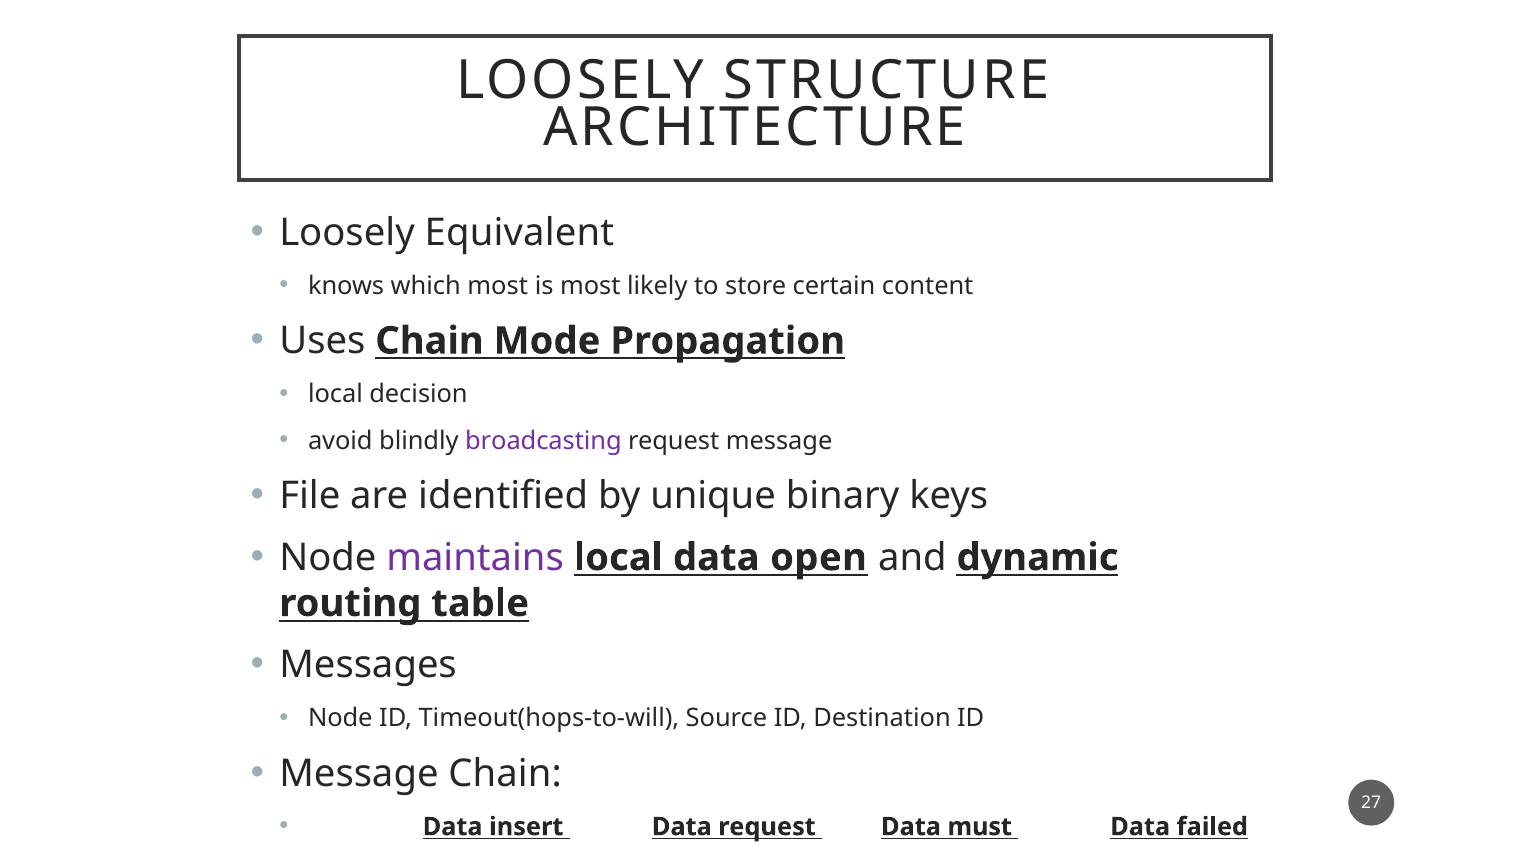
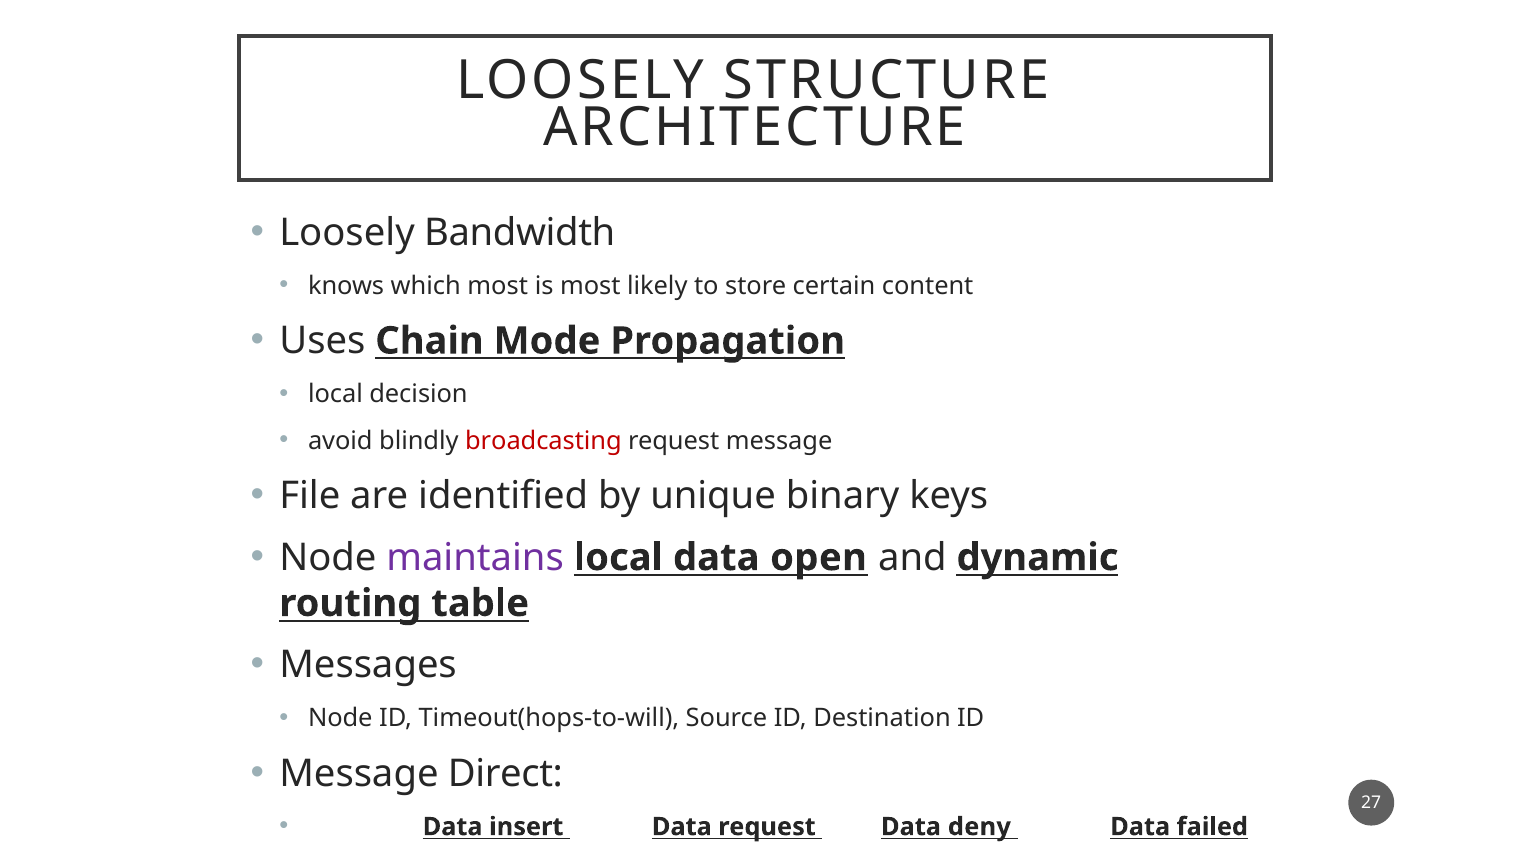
Equivalent: Equivalent -> Bandwidth
broadcasting colour: purple -> red
Message Chain: Chain -> Direct
must: must -> deny
